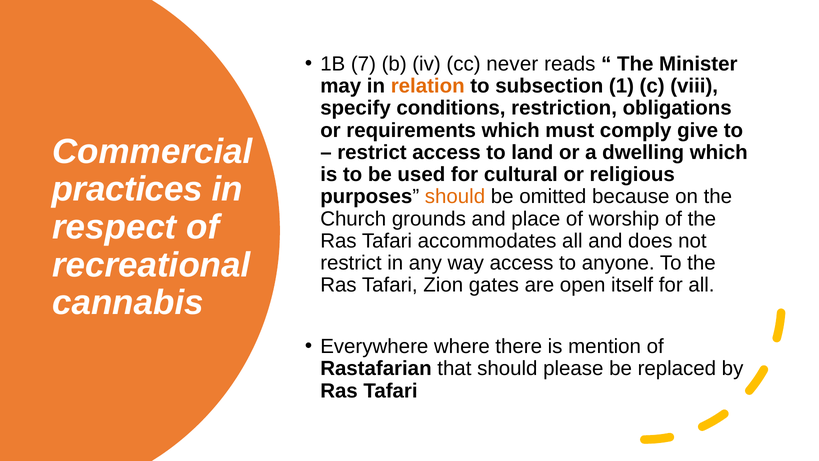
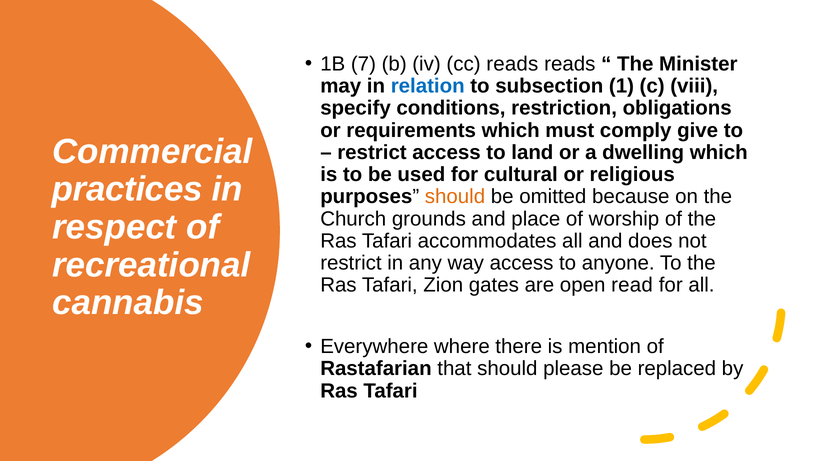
cc never: never -> reads
relation colour: orange -> blue
itself: itself -> read
